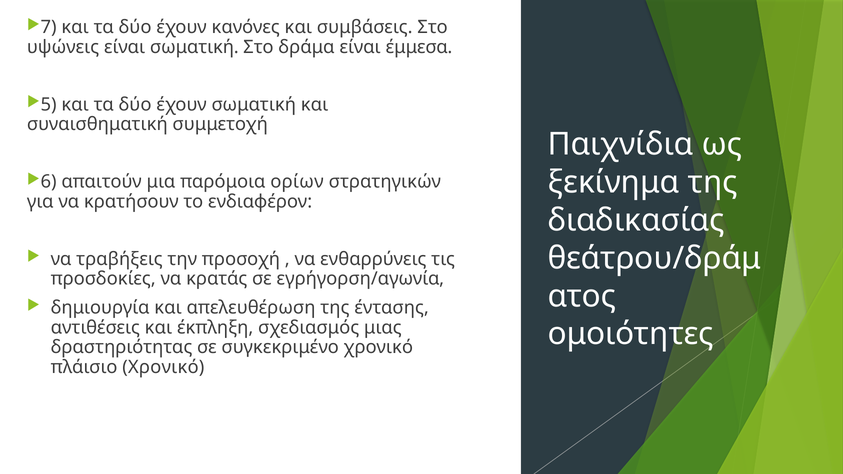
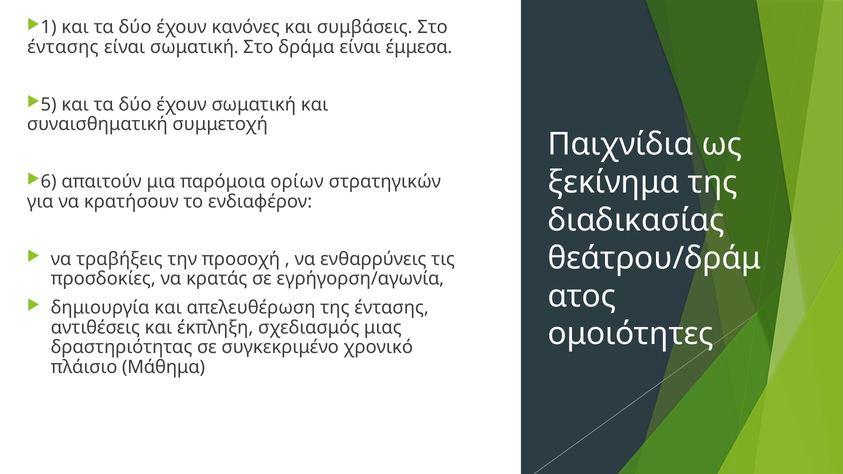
7: 7 -> 1
υψώνεις at (63, 47): υψώνεις -> έντασης
πλάισιο Χρονικό: Χρονικό -> Μάθημα
